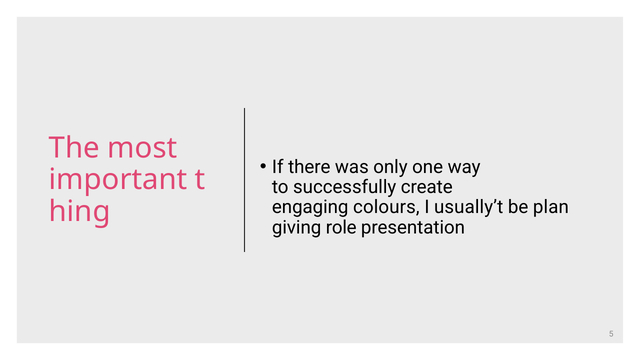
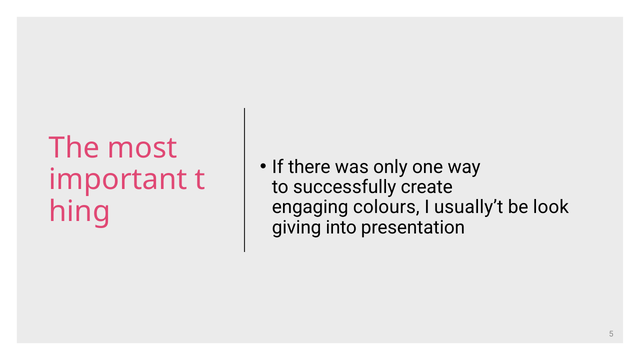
plan: plan -> look
role: role -> into
